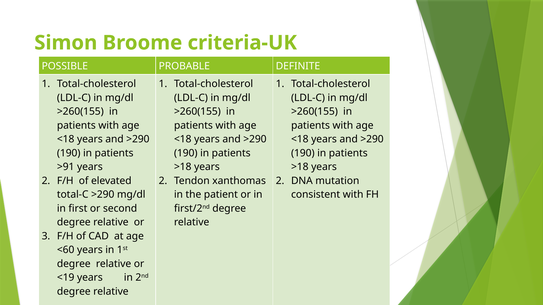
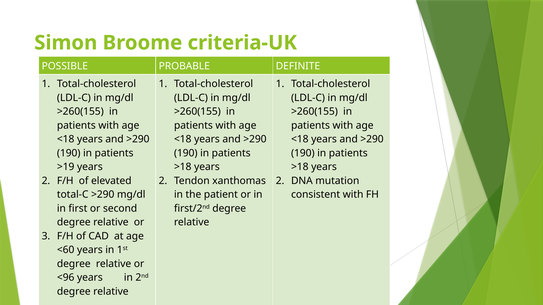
>91: >91 -> >19
<19: <19 -> <96
